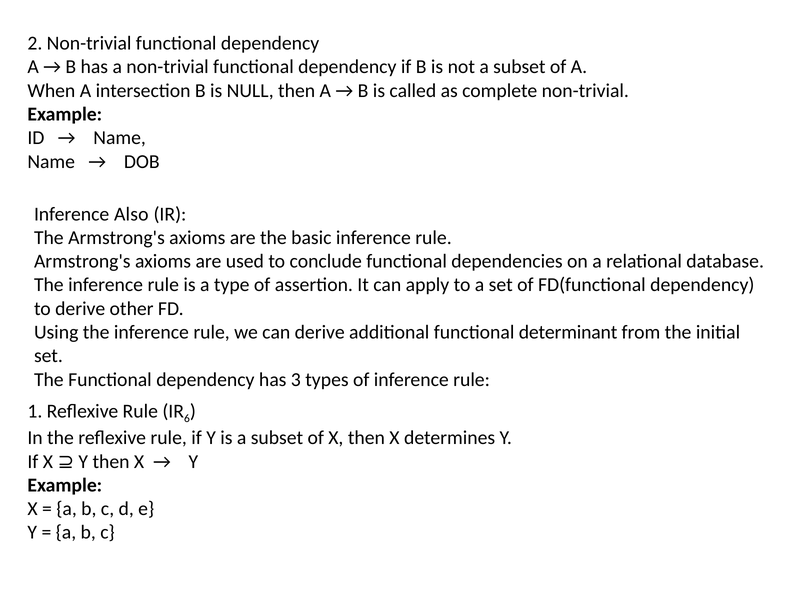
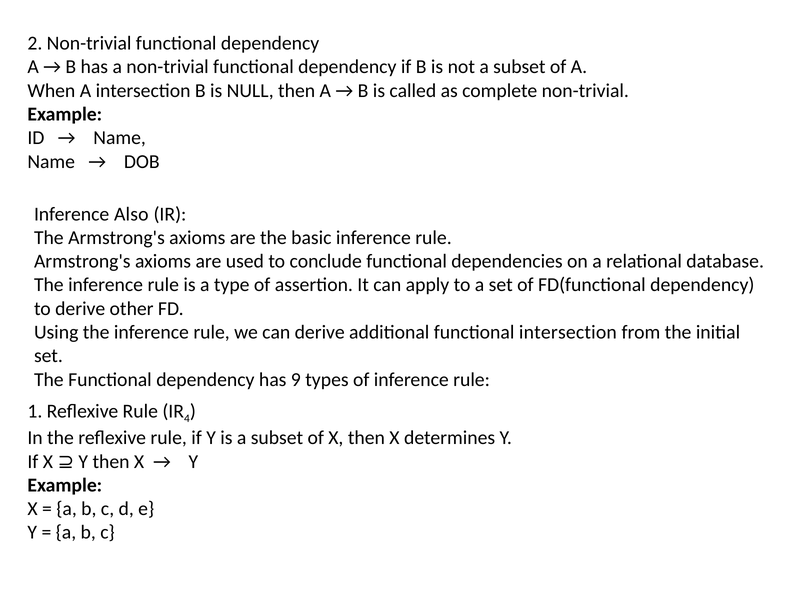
functional determinant: determinant -> intersection
3: 3 -> 9
6: 6 -> 4
